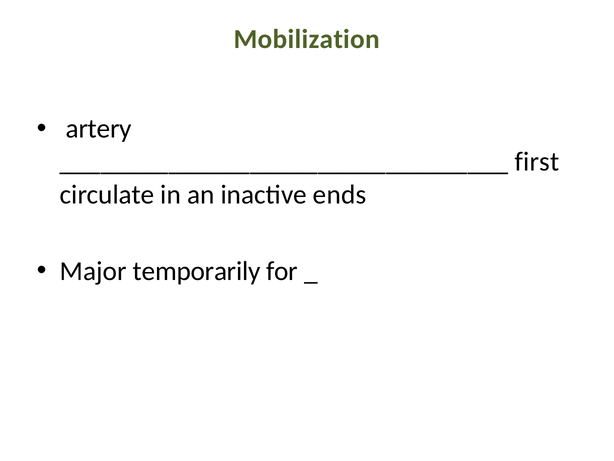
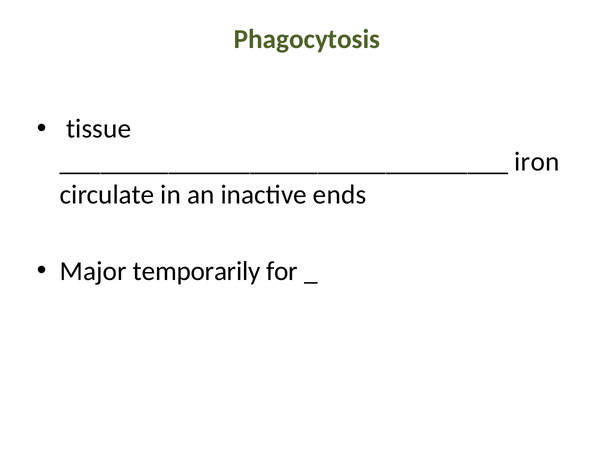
Mobilization: Mobilization -> Phagocytosis
artery: artery -> tissue
first: first -> iron
